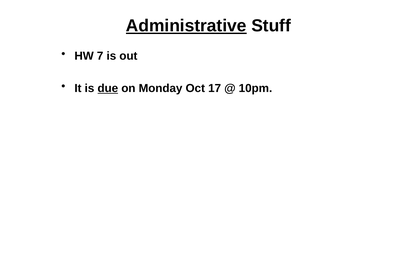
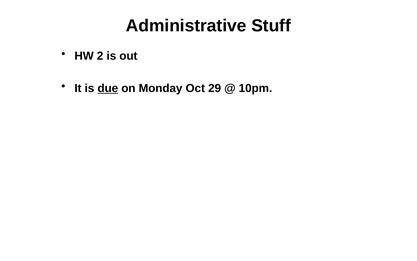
Administrative underline: present -> none
7: 7 -> 2
17: 17 -> 29
